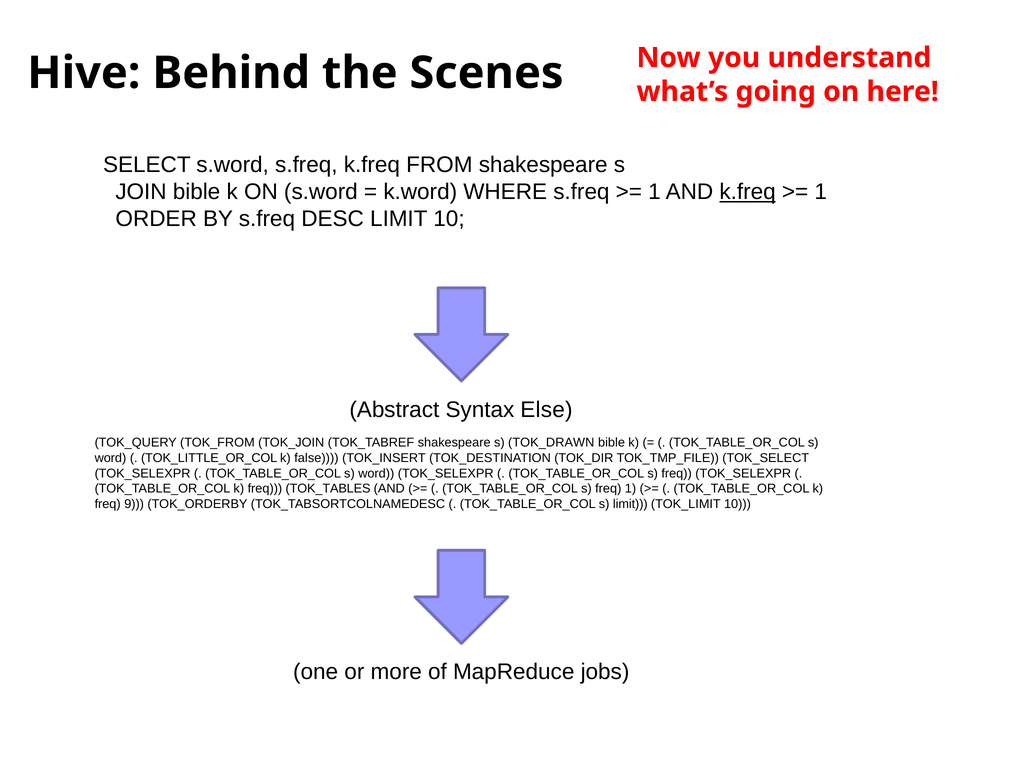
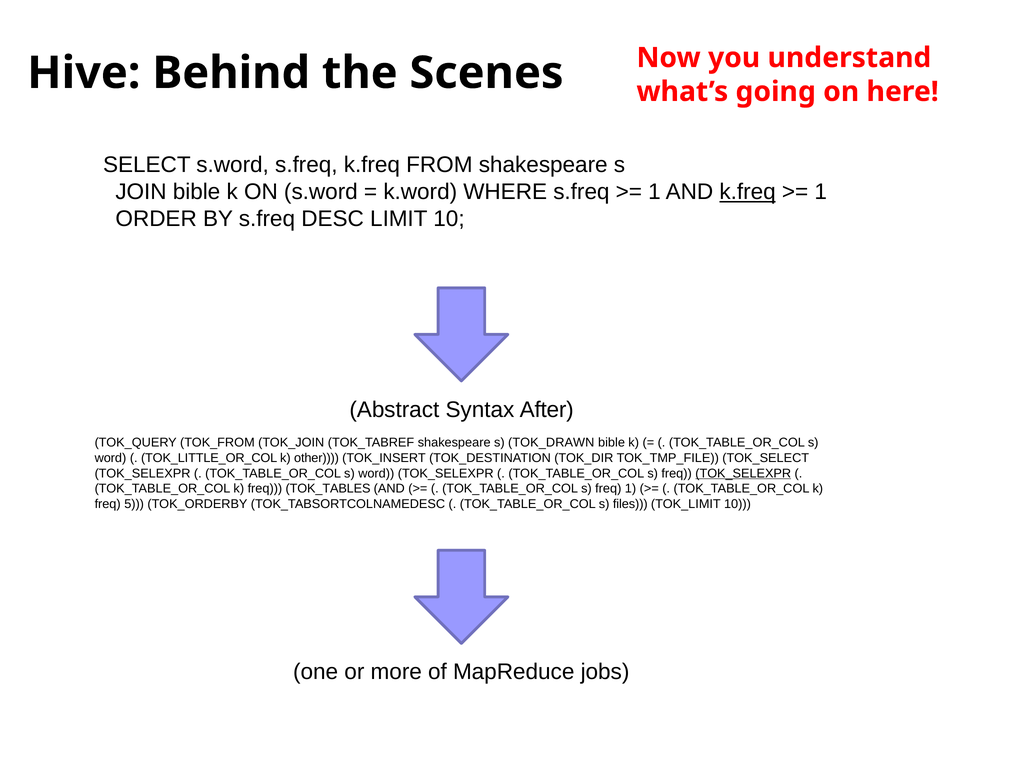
Else: Else -> After
false: false -> other
TOK_SELEXPR at (743, 473) underline: none -> present
9: 9 -> 5
s limit: limit -> files
